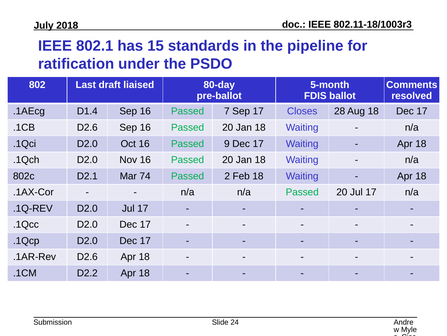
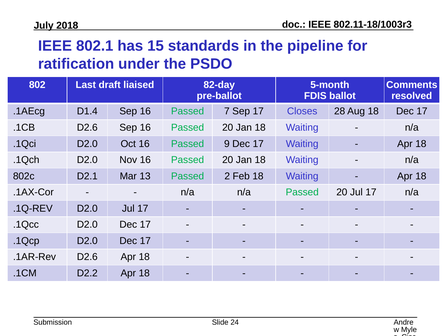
80-day: 80-day -> 82-day
74: 74 -> 13
